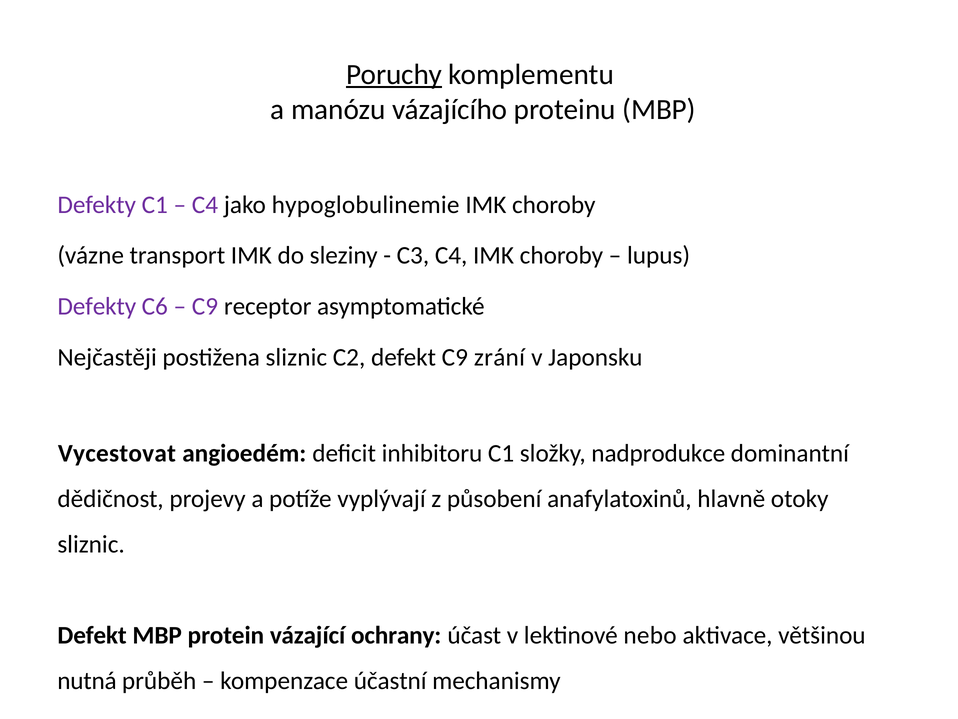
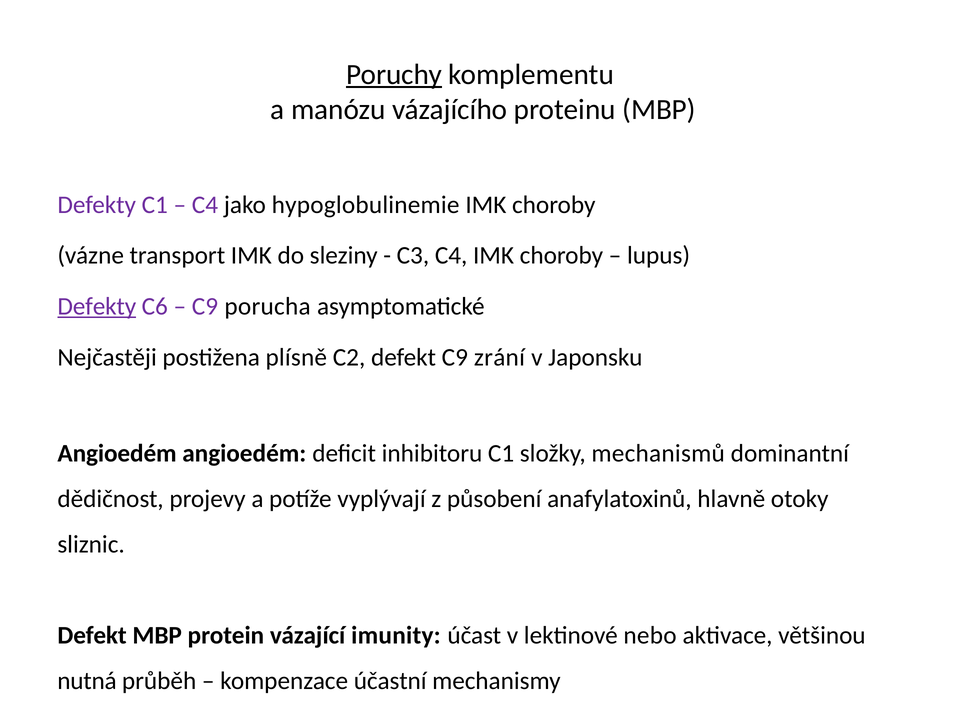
Defekty at (97, 306) underline: none -> present
receptor: receptor -> porucha
postižena sliznic: sliznic -> plísně
Vycestovat at (117, 453): Vycestovat -> Angioedém
nadprodukce: nadprodukce -> mechanismů
ochrany: ochrany -> imunity
